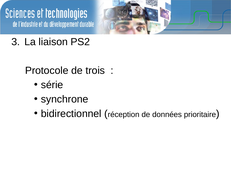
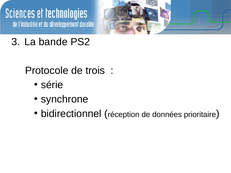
liaison: liaison -> bande
